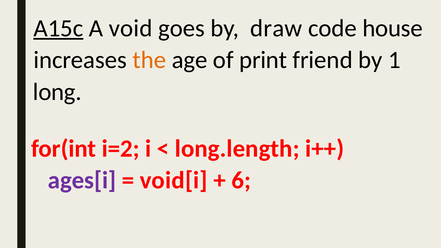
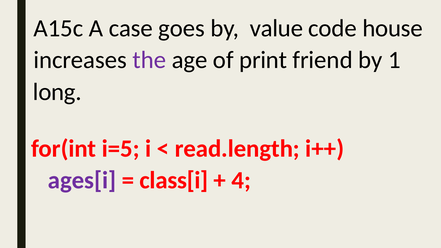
A15c underline: present -> none
void: void -> case
draw: draw -> value
the colour: orange -> purple
i=2: i=2 -> i=5
long.length: long.length -> read.length
void[i: void[i -> class[i
6: 6 -> 4
